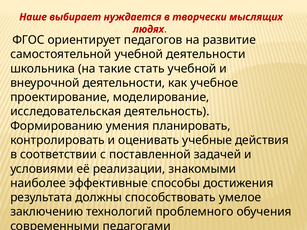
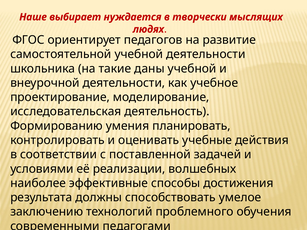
стать: стать -> даны
знакомыми: знакомыми -> волшебных
